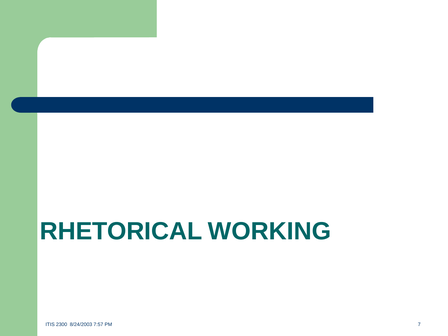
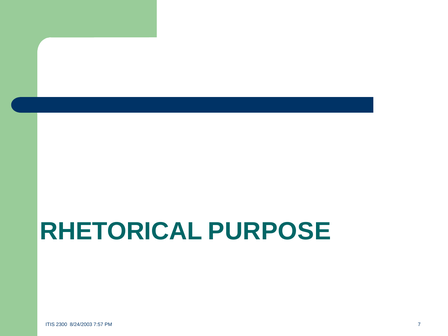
WORKING: WORKING -> PURPOSE
